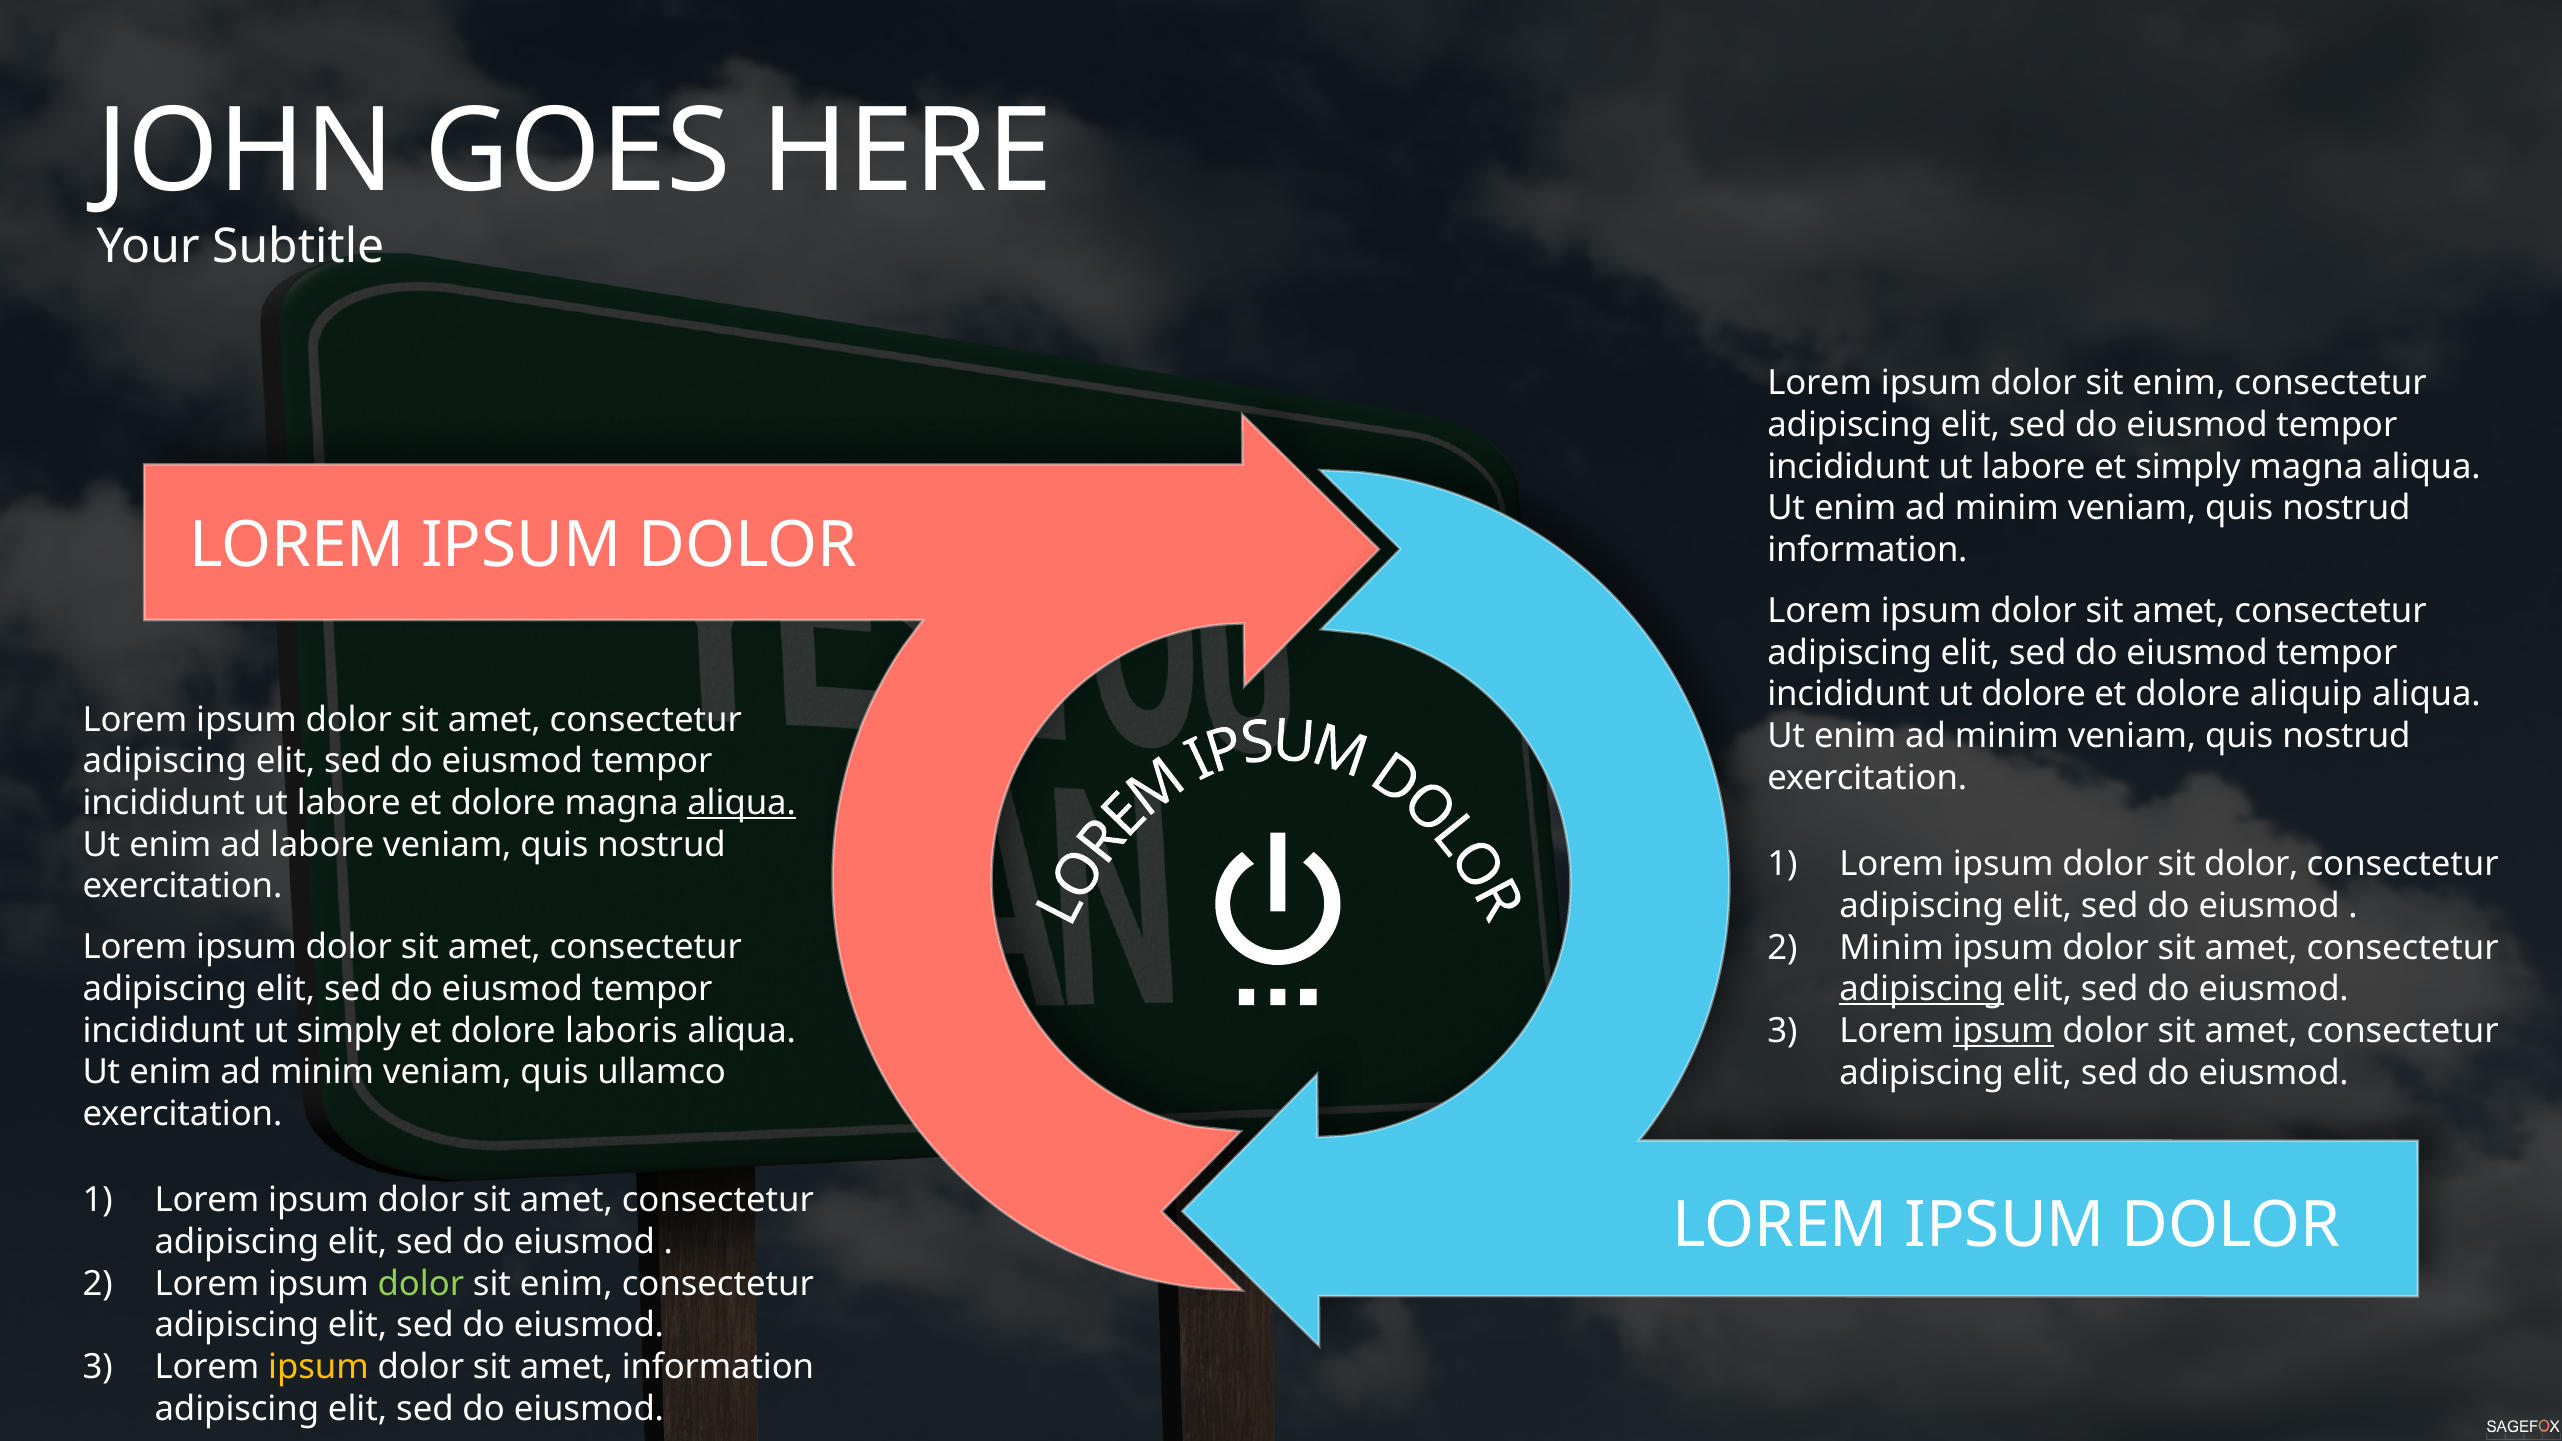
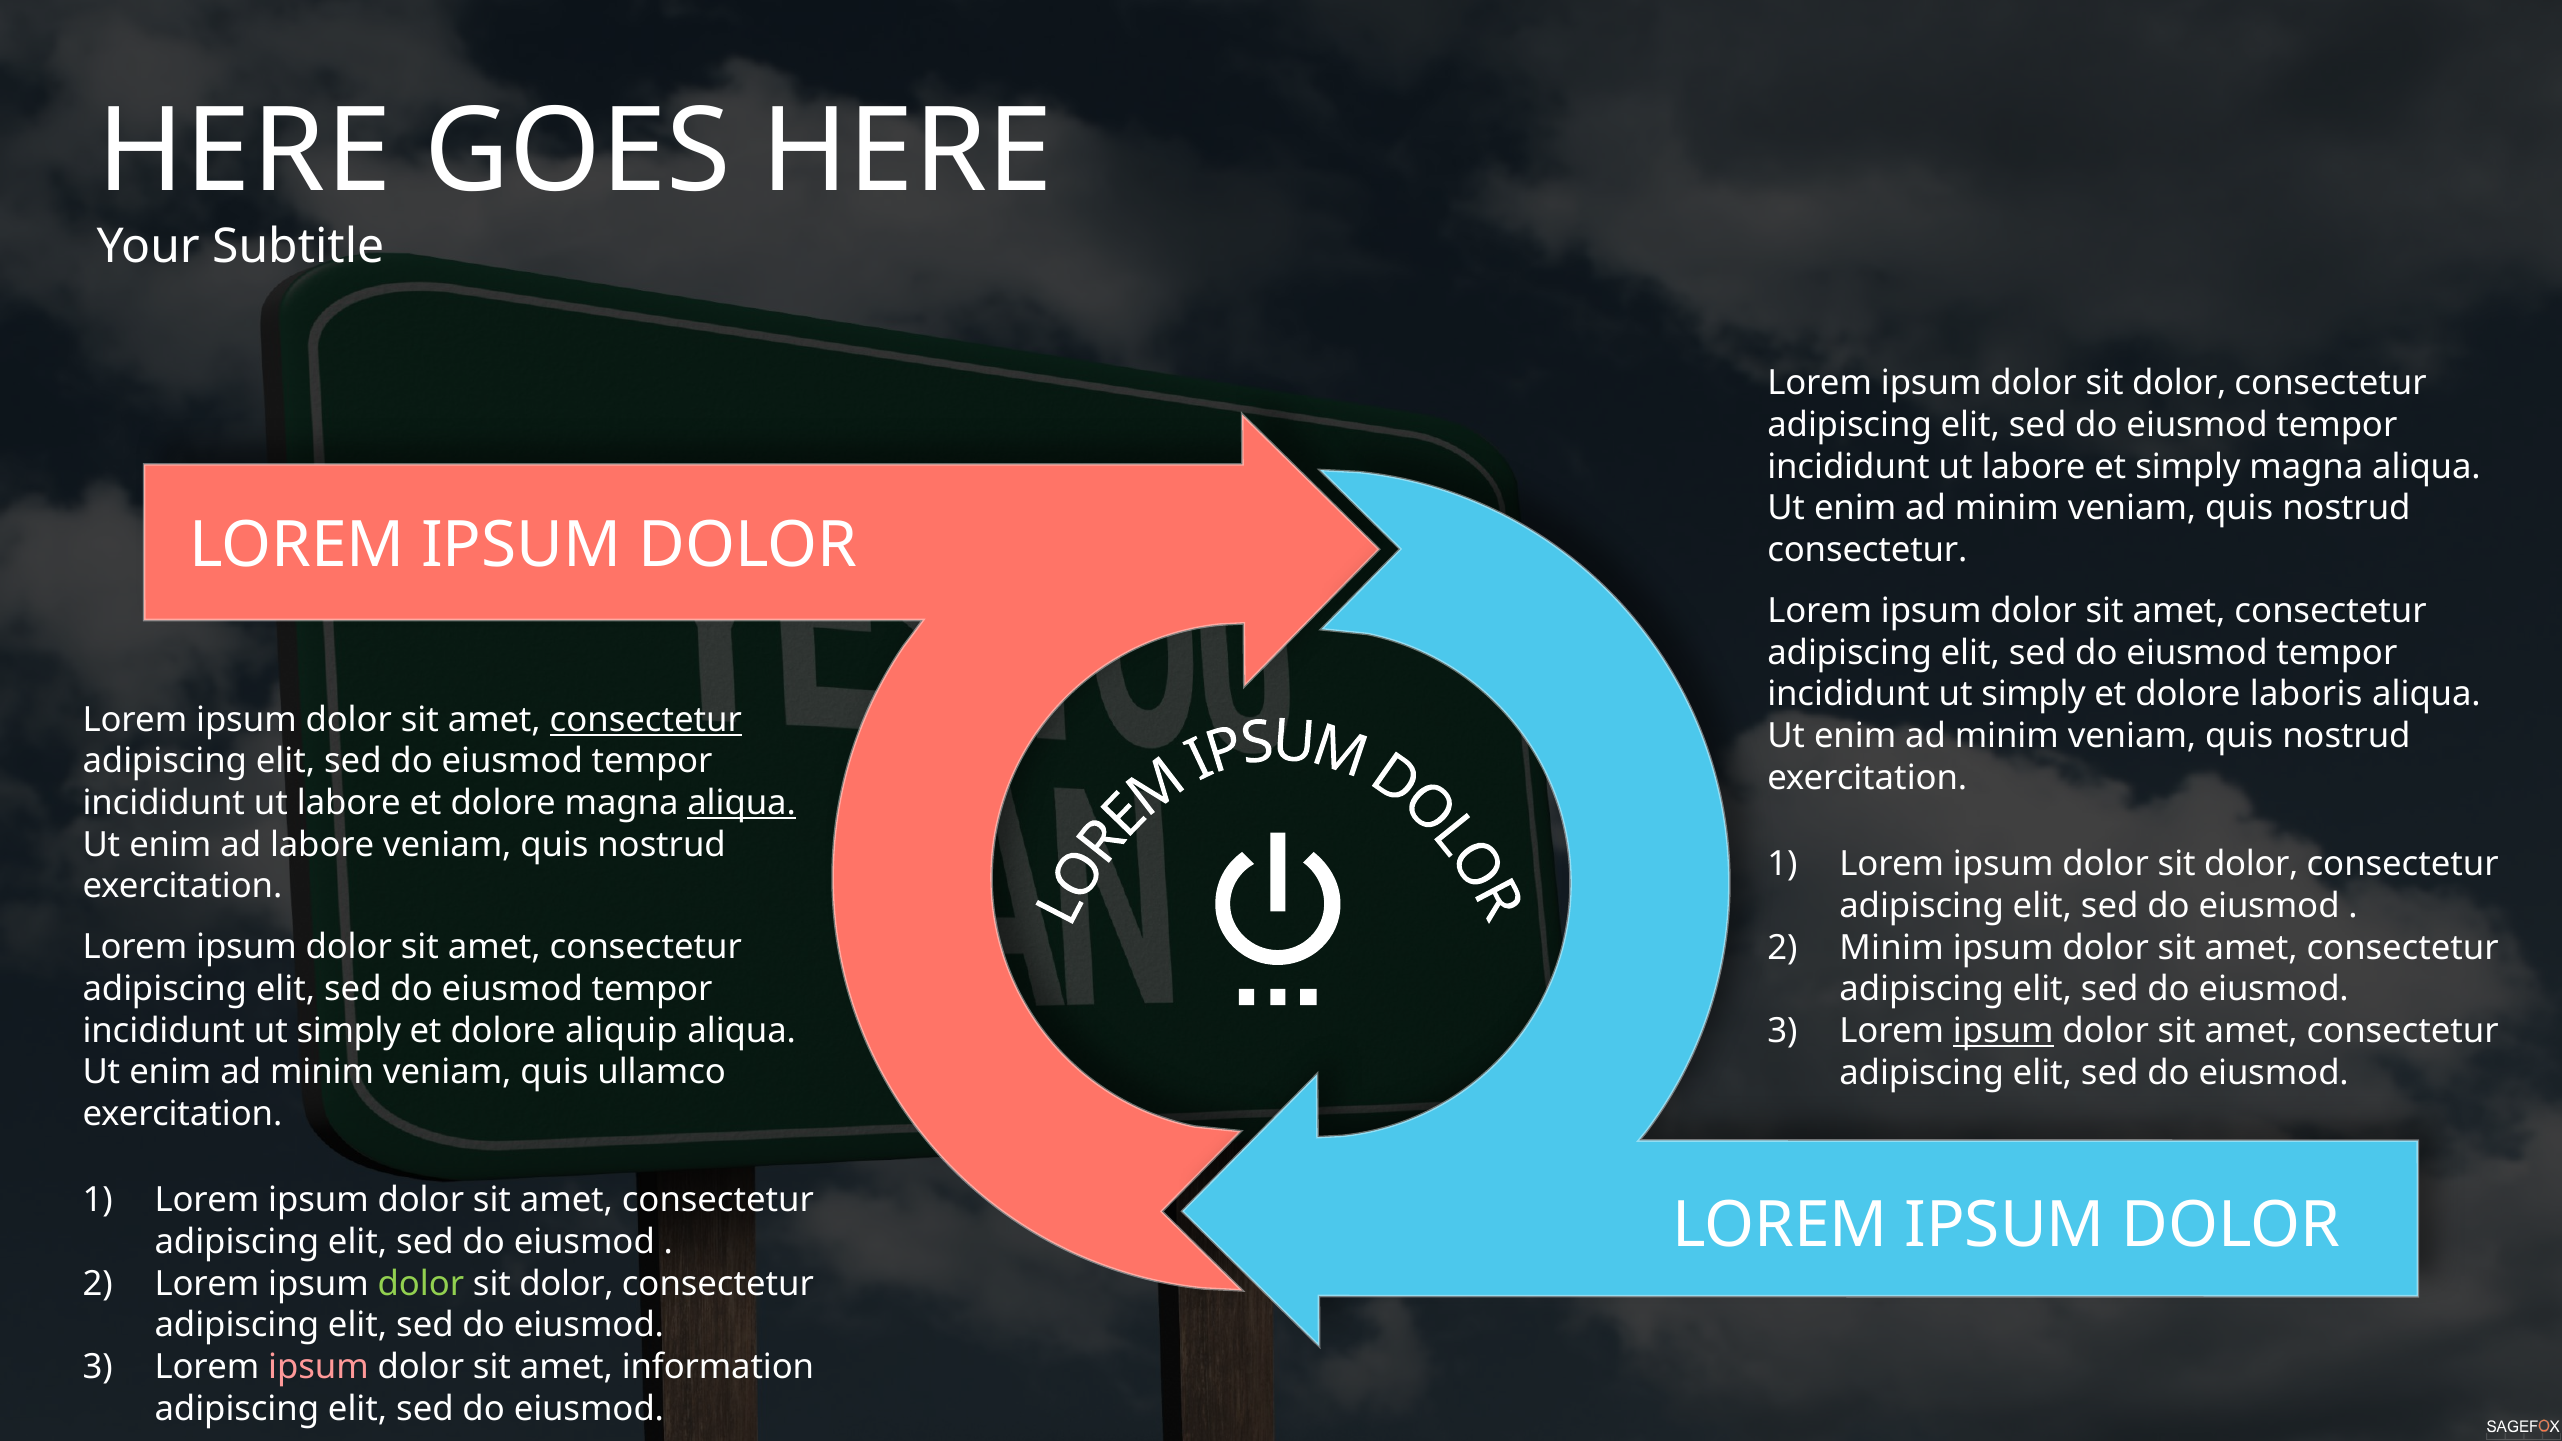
JOHN at (245, 152): JOHN -> HERE
enim at (2179, 383): enim -> dolor
information at (1867, 550): information -> consectetur
dolore at (2034, 694): dolore -> simply
aliquip: aliquip -> laboris
consectetur at (646, 720) underline: none -> present
adipiscing at (1922, 989) underline: present -> none
laboris: laboris -> aliquip
enim at (566, 1284): enim -> dolor
ipsum at (319, 1367) colour: yellow -> pink
